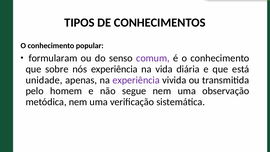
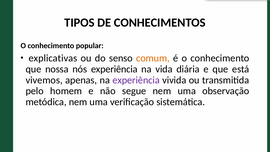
formularam: formularam -> explicativas
comum colour: purple -> orange
sobre: sobre -> nossa
unidade: unidade -> vivemos
